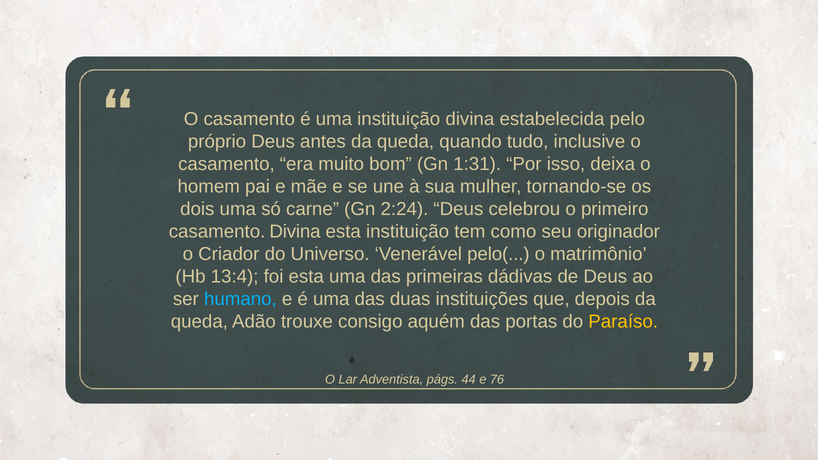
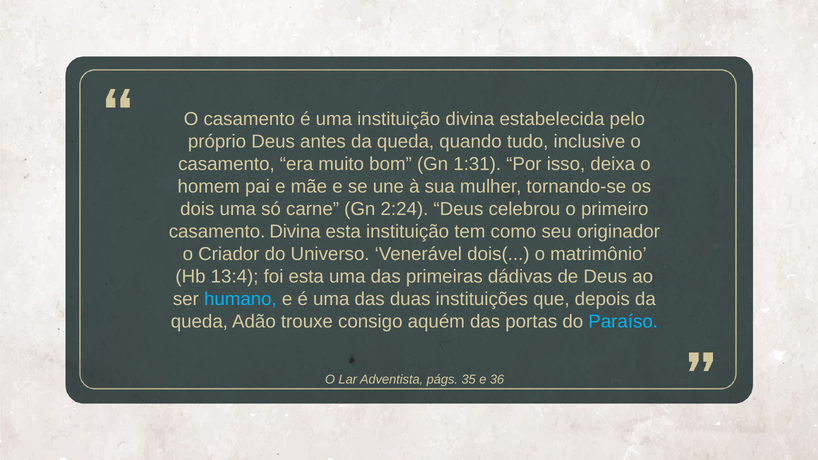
pelo(: pelo( -> dois(
Paraíso colour: yellow -> light blue
44: 44 -> 35
76: 76 -> 36
